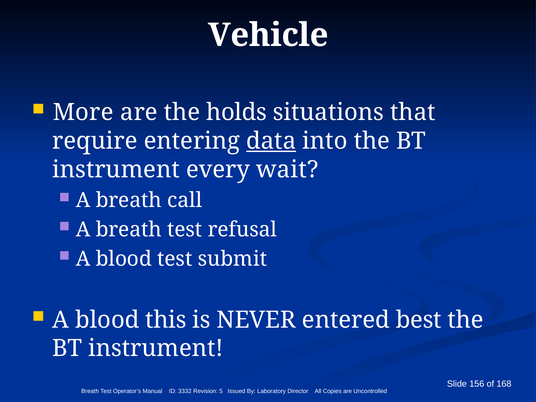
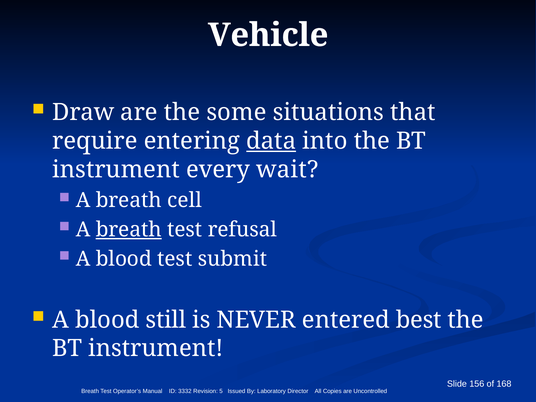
More: More -> Draw
holds: holds -> some
call: call -> cell
breath at (129, 230) underline: none -> present
this: this -> still
